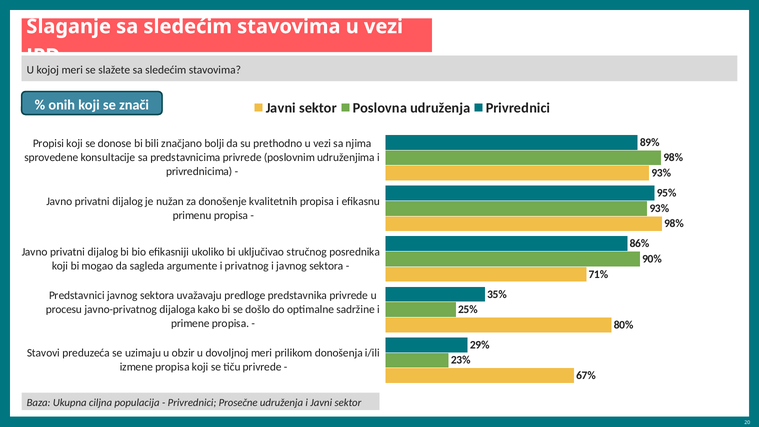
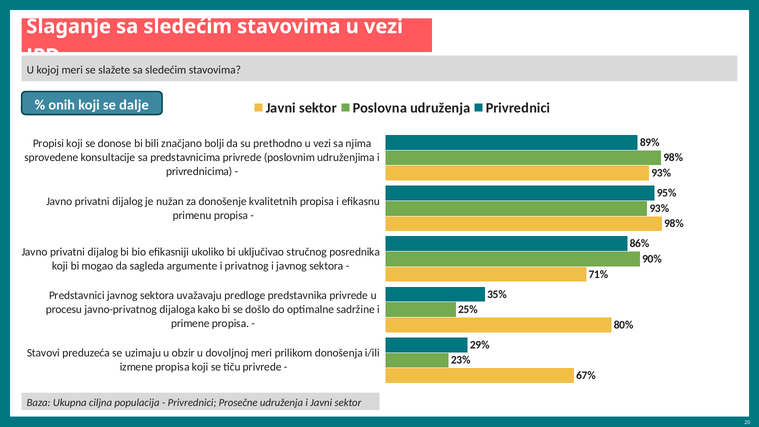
znači: znači -> dalje
